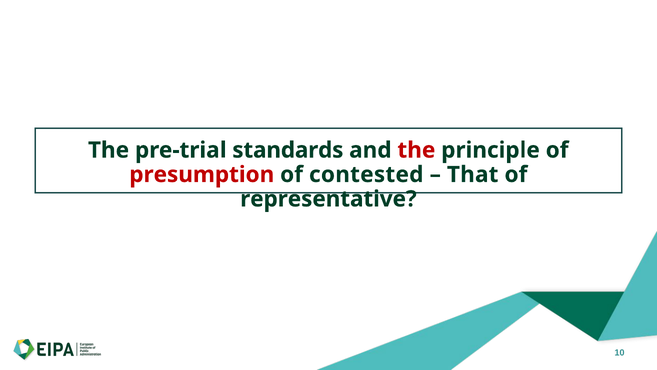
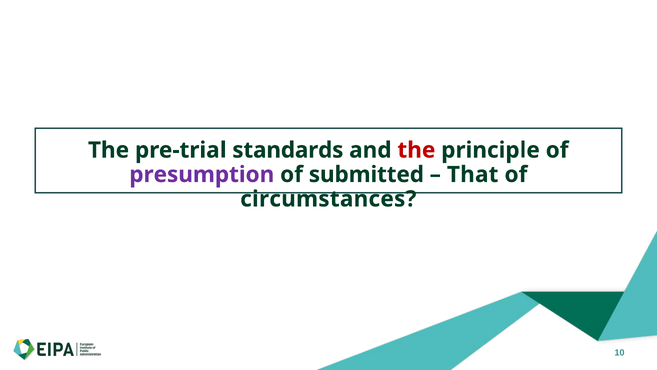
presumption colour: red -> purple
contested: contested -> submitted
representative: representative -> circumstances
